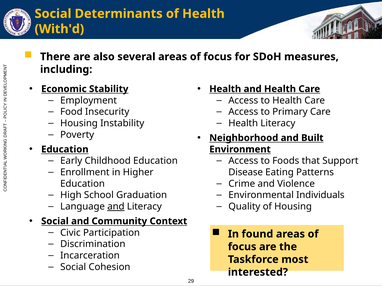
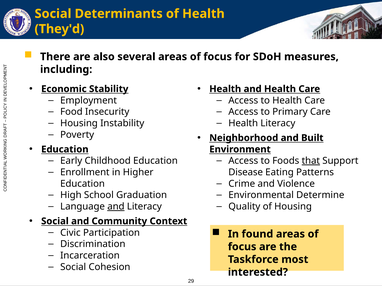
With'd: With'd -> They'd
that underline: none -> present
Individuals: Individuals -> Determine
